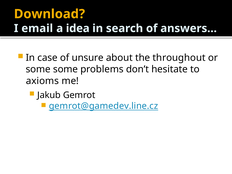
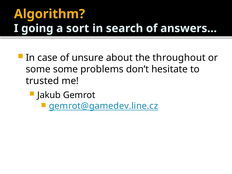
Download: Download -> Algorithm
email: email -> going
idea: idea -> sort
axioms: axioms -> trusted
